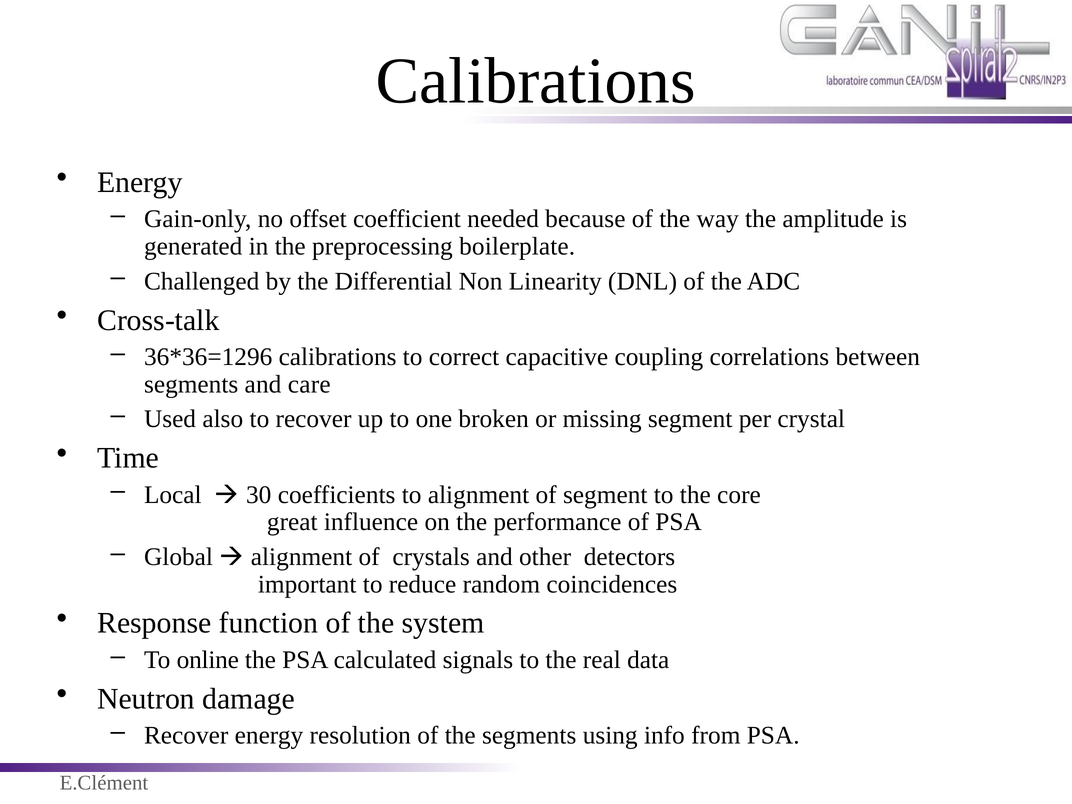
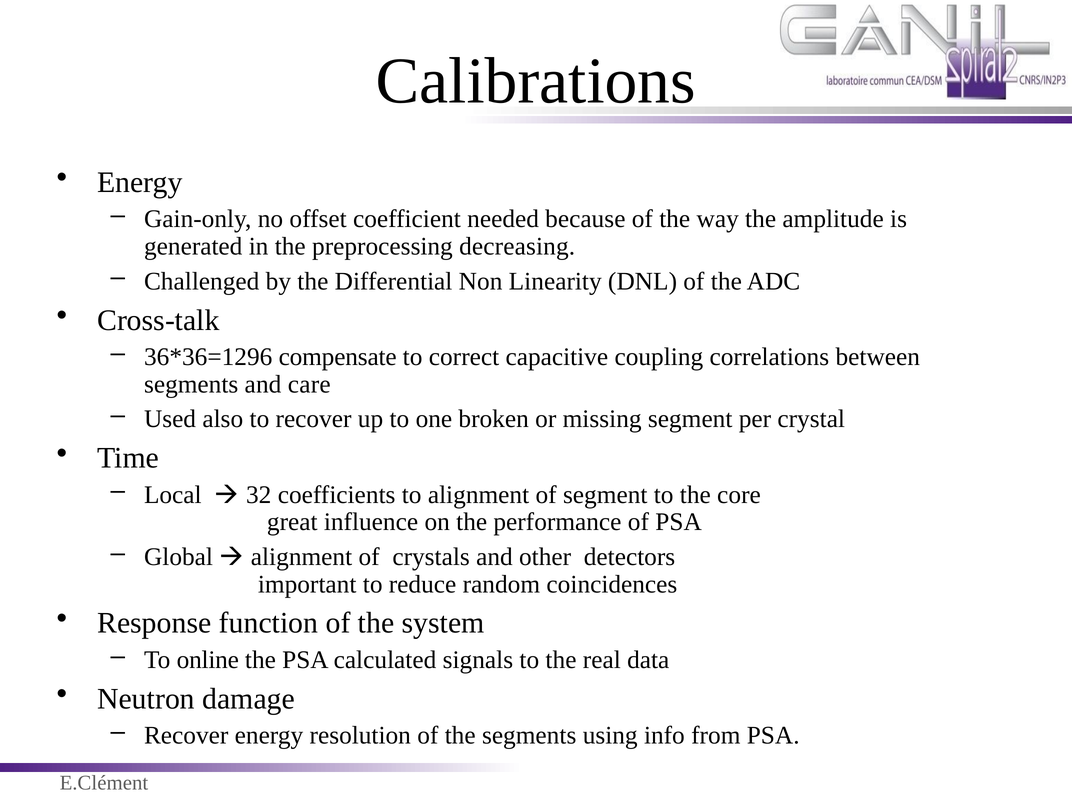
boilerplate: boilerplate -> decreasing
calibrations at (338, 357): calibrations -> compensate
30: 30 -> 32
